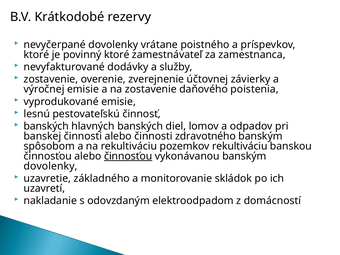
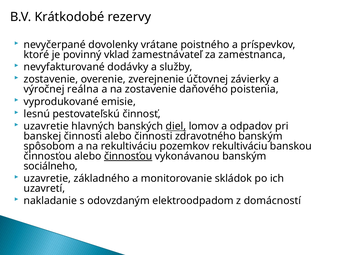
povinný ktoré: ktoré -> vklad
výročnej emisie: emisie -> reálna
banských at (46, 126): banských -> uzavretie
diel underline: none -> present
dovolenky at (51, 166): dovolenky -> sociálneho
